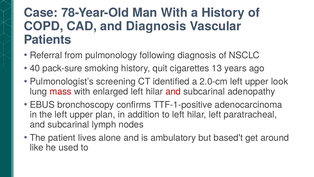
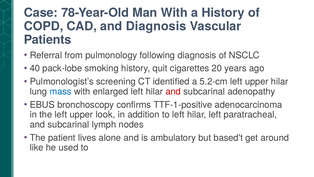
pack-sure: pack-sure -> pack-lobe
13: 13 -> 20
2.0-cm: 2.0-cm -> 5.2-cm
upper look: look -> hilar
mass colour: red -> blue
plan: plan -> look
